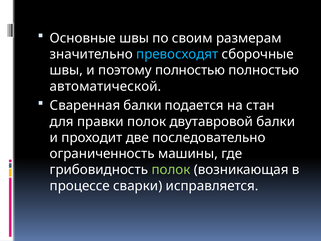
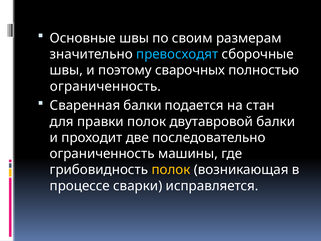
поэтому полностью: полностью -> сварочных
автоматической at (106, 86): автоматической -> ограниченность
полок at (171, 170) colour: light green -> yellow
